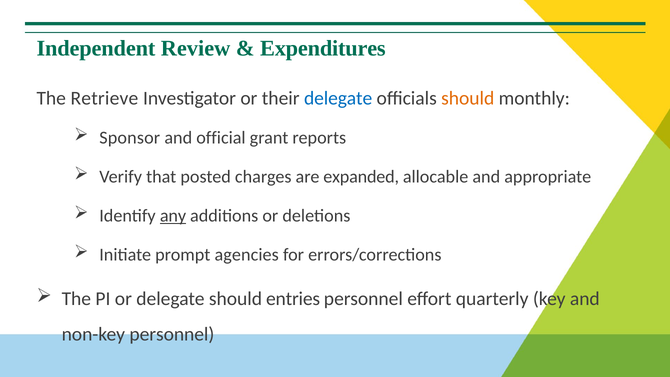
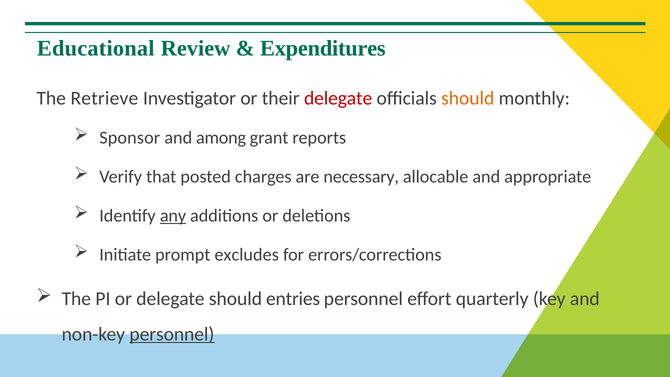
Independent: Independent -> Educational
delegate at (338, 98) colour: blue -> red
official: official -> among
expanded: expanded -> necessary
agencies: agencies -> excludes
personnel at (172, 334) underline: none -> present
